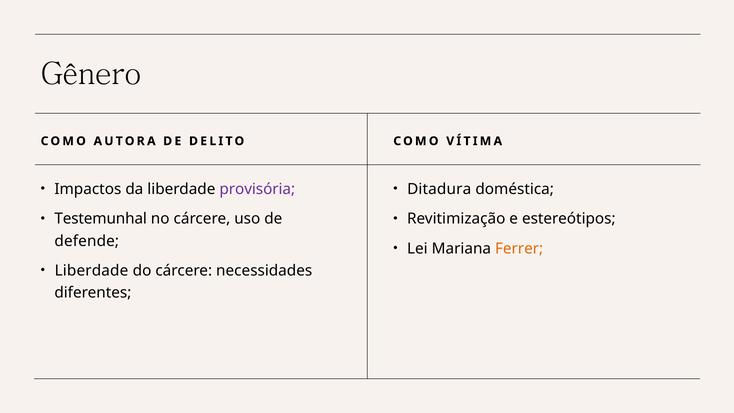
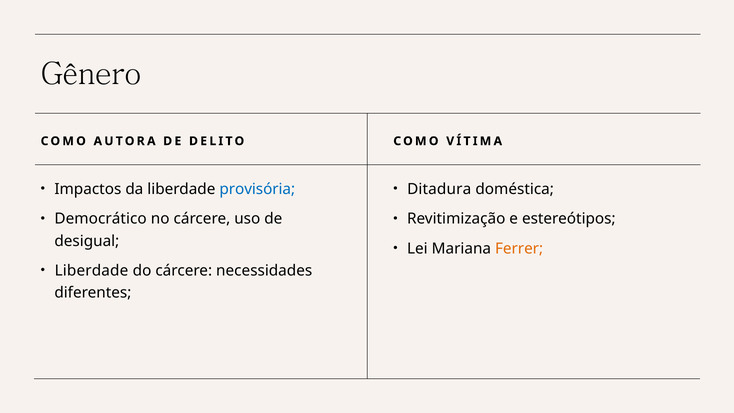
provisória colour: purple -> blue
Testemunhal: Testemunhal -> Democrático
defende: defende -> desigual
